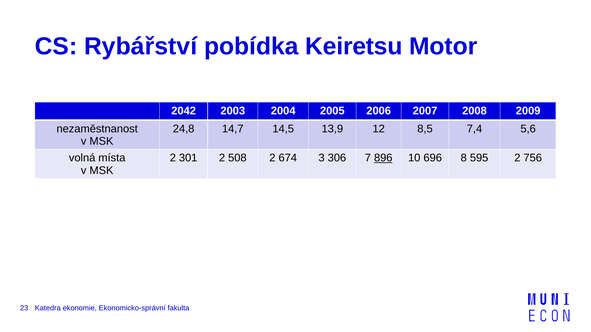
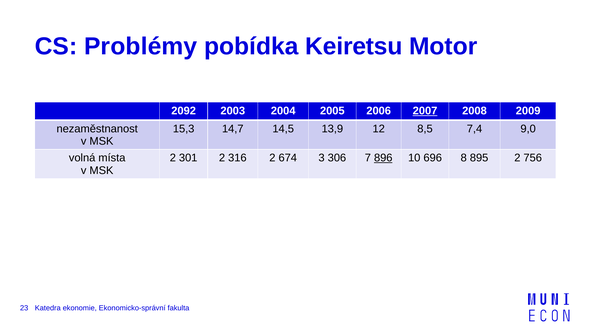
Rybářství: Rybářství -> Problémy
2042: 2042 -> 2092
2007 underline: none -> present
24,8: 24,8 -> 15,3
5,6: 5,6 -> 9,0
508: 508 -> 316
595: 595 -> 895
